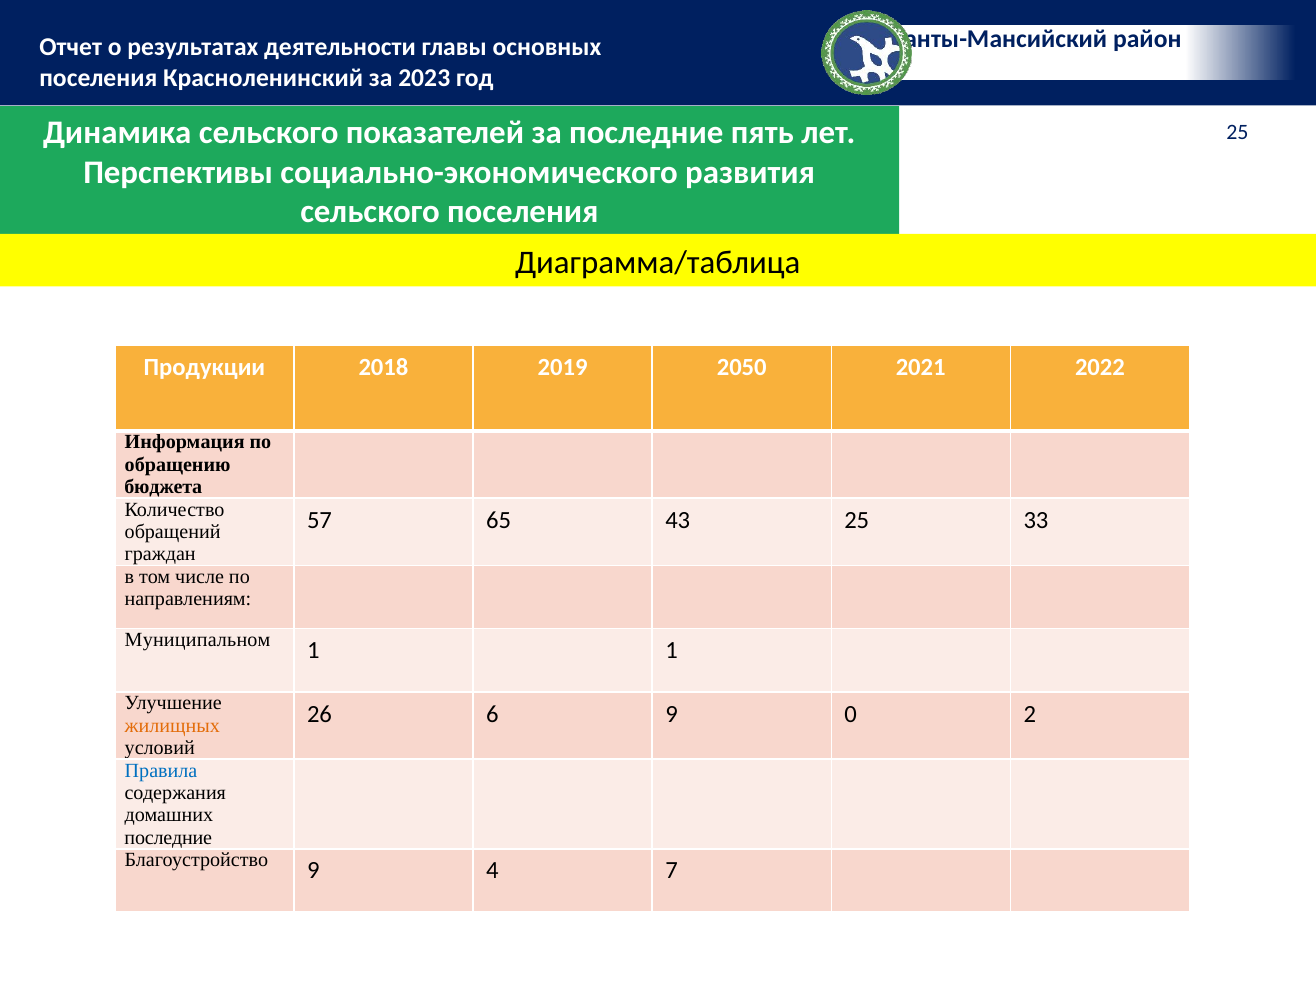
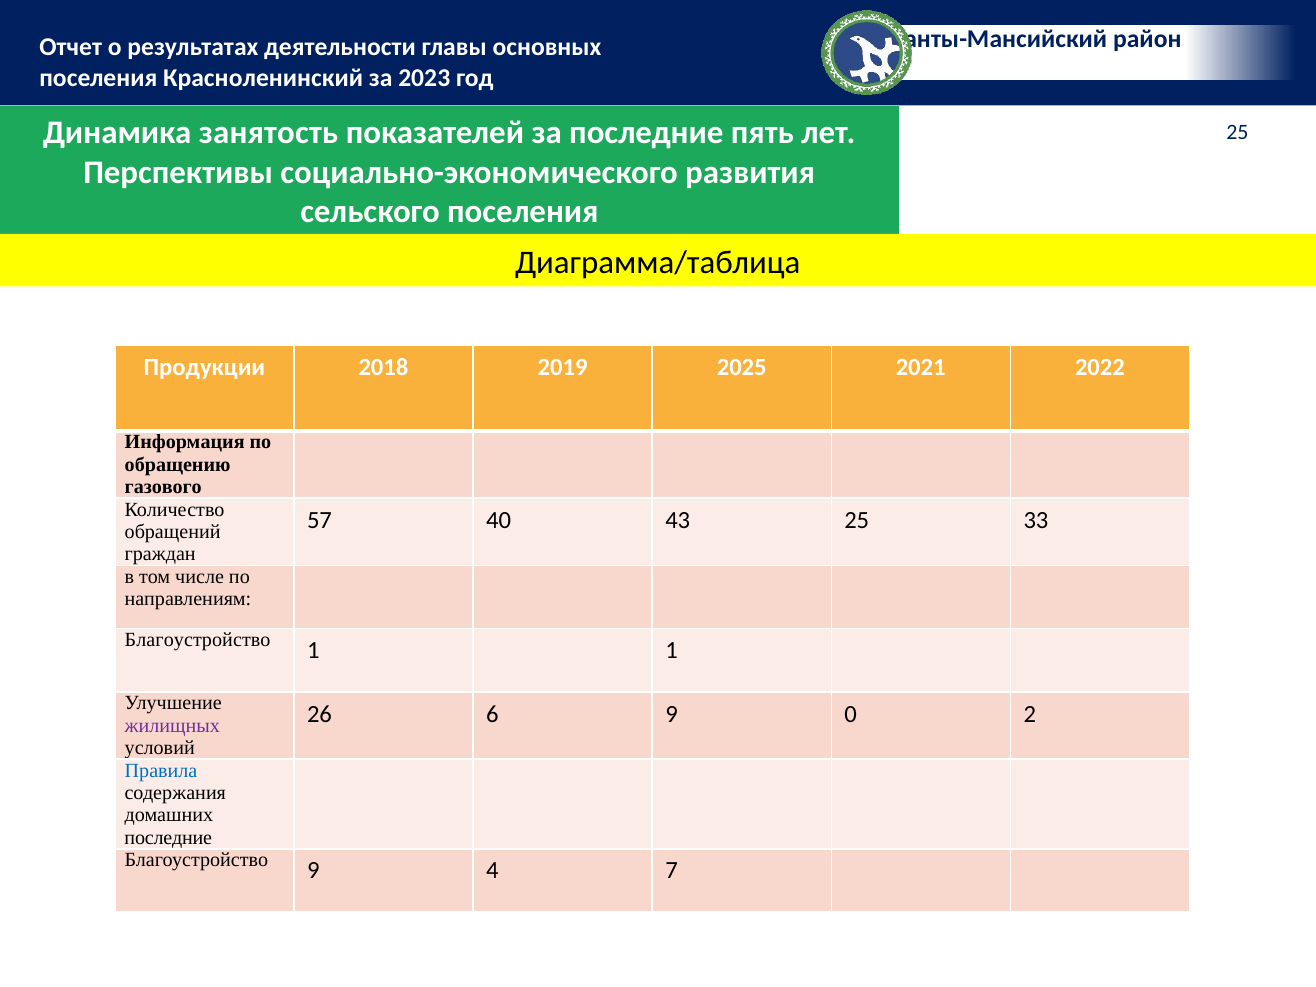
Динамика сельского: сельского -> занятость
2050: 2050 -> 2025
бюджета: бюджета -> газового
65: 65 -> 40
Муниципальном at (198, 640): Муниципальном -> Благоустройство
жилищных colour: orange -> purple
